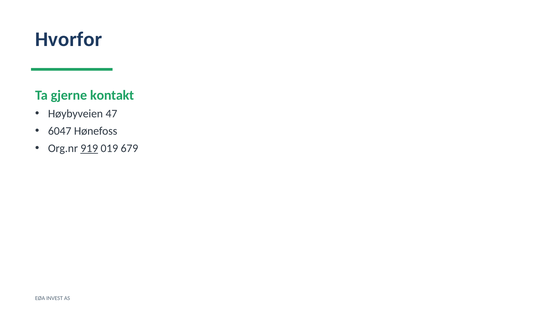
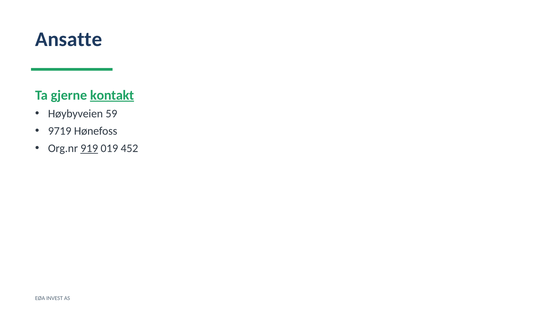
Hvorfor: Hvorfor -> Ansatte
kontakt underline: none -> present
47: 47 -> 59
6047: 6047 -> 9719
679: 679 -> 452
